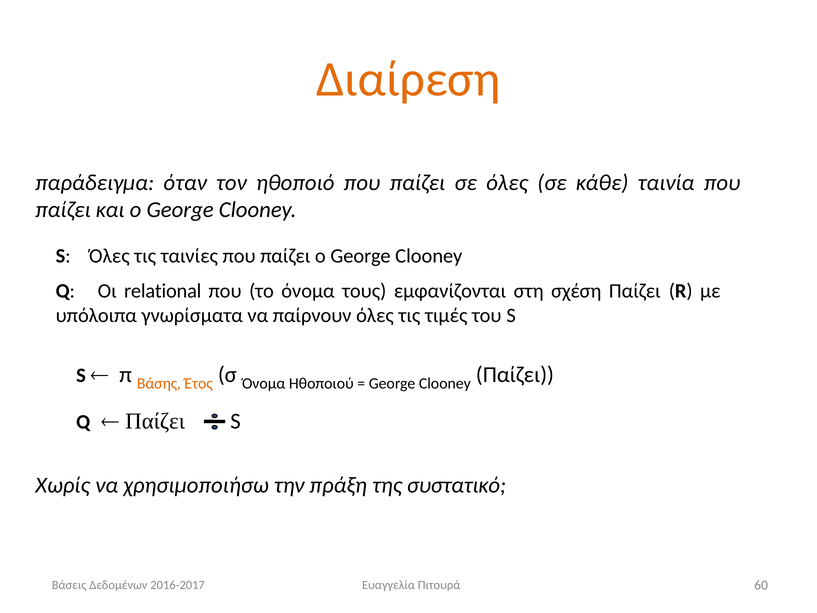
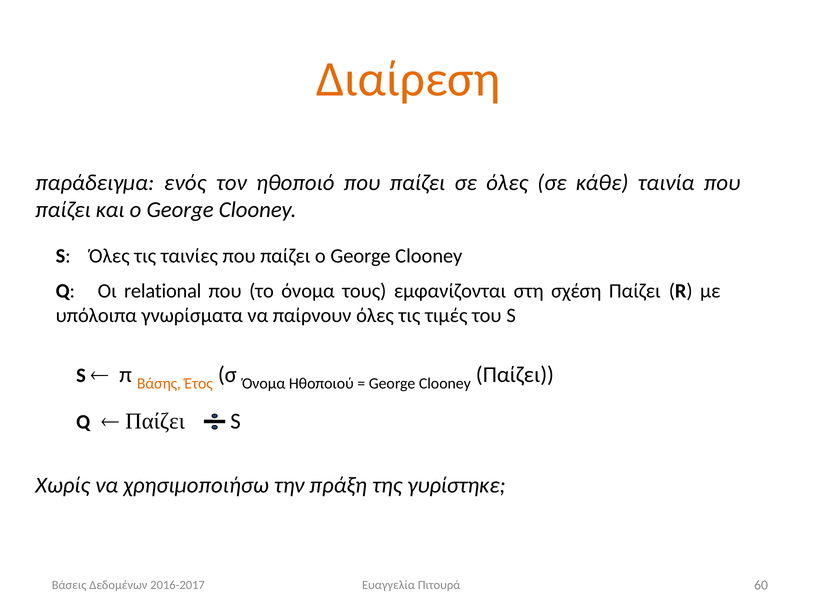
όταν: όταν -> ενός
συστατικό: συστατικό -> γυρίστηκε
